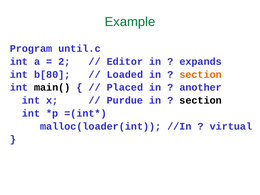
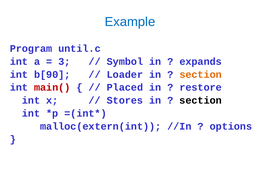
Example colour: green -> blue
2: 2 -> 3
Editor: Editor -> Symbol
b[80: b[80 -> b[90
Loaded: Loaded -> Loader
main( colour: black -> red
another: another -> restore
Purdue: Purdue -> Stores
malloc(loader(int: malloc(loader(int -> malloc(extern(int
virtual: virtual -> options
